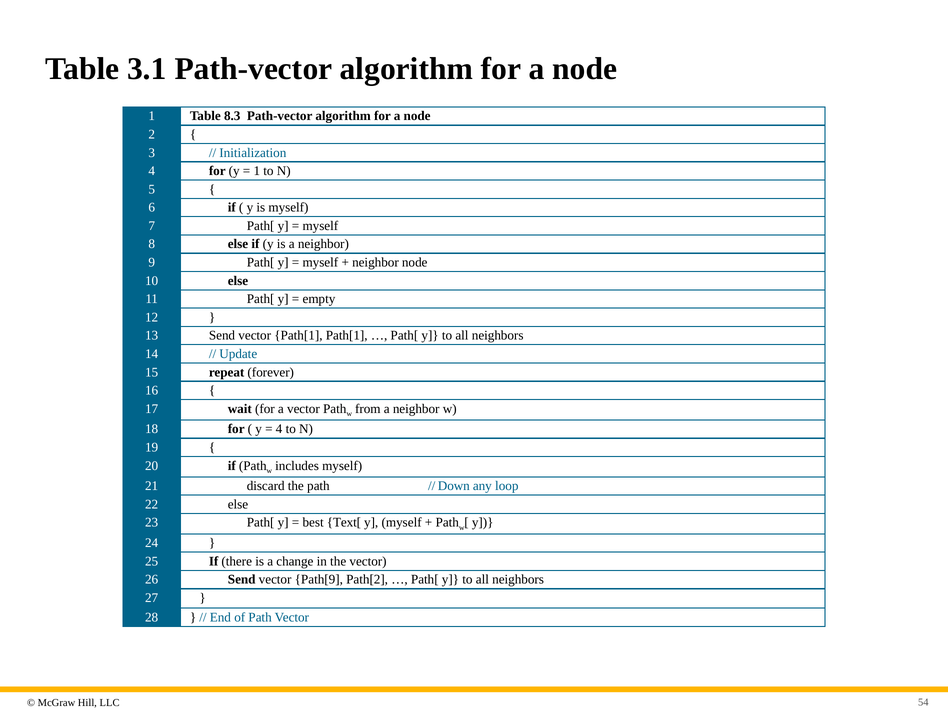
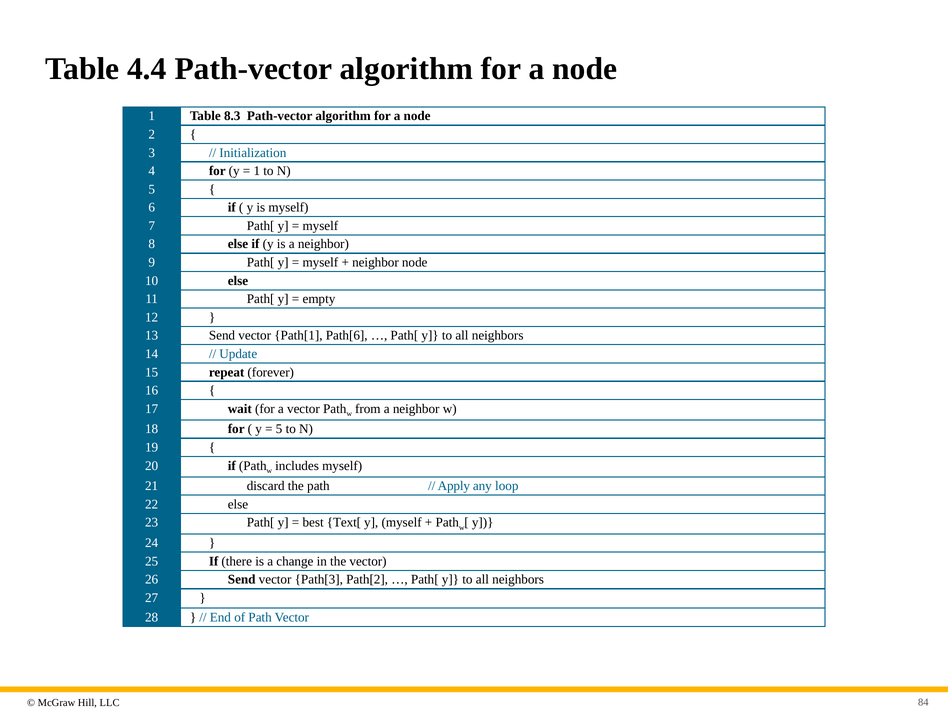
3.1: 3.1 -> 4.4
Path[1 Path[1: Path[1 -> Path[6
4 at (279, 429): 4 -> 5
Down: Down -> Apply
Path[9: Path[9 -> Path[3
54: 54 -> 84
